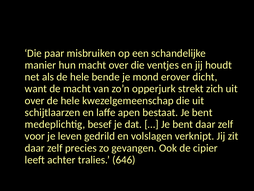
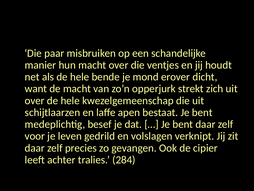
646: 646 -> 284
